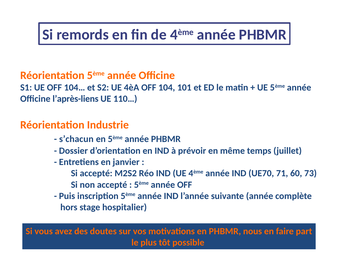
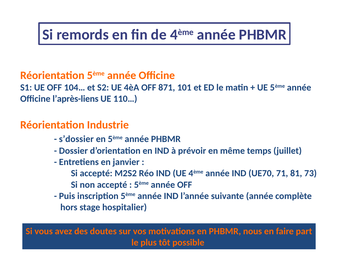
104: 104 -> 871
s’chacun: s’chacun -> s’dossier
60: 60 -> 81
